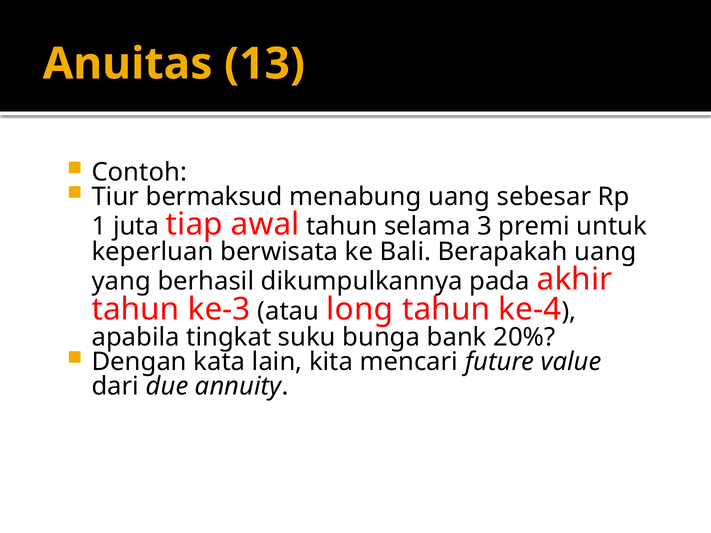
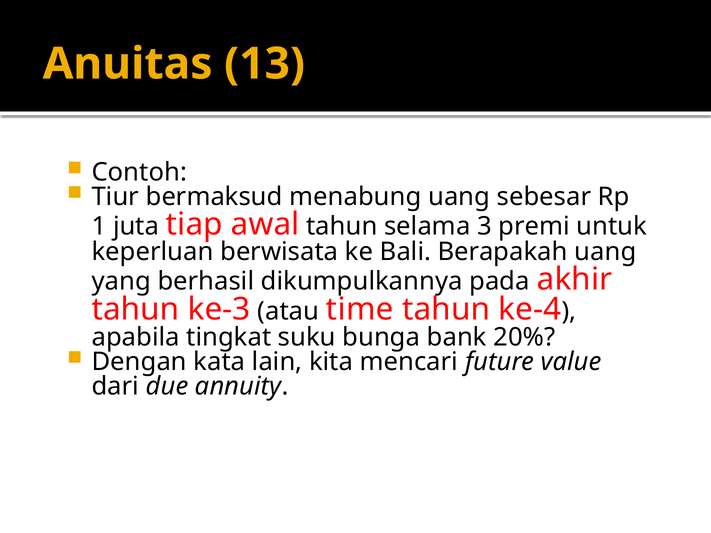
long: long -> time
